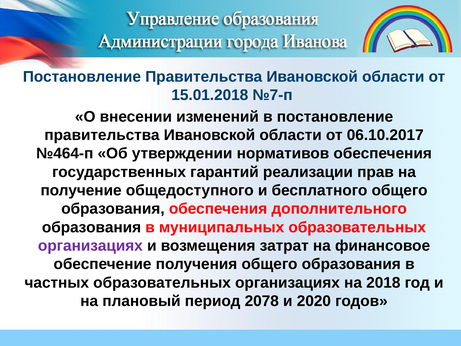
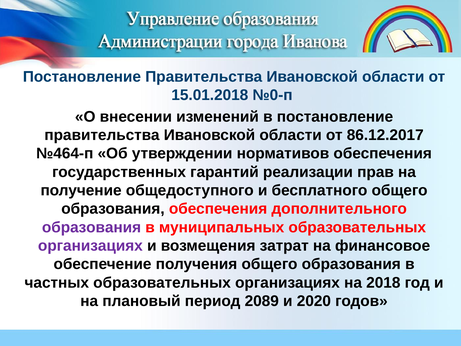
№7-п: №7-п -> №0-п
06.10.2017: 06.10.2017 -> 86.12.2017
образования at (92, 227) colour: black -> purple
2078: 2078 -> 2089
